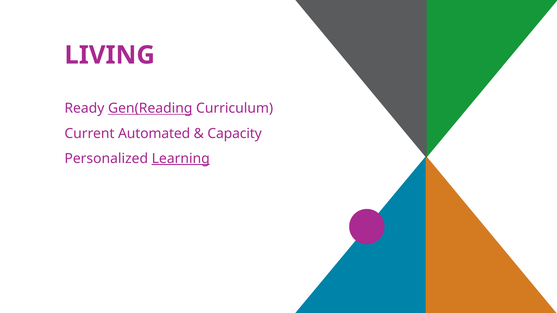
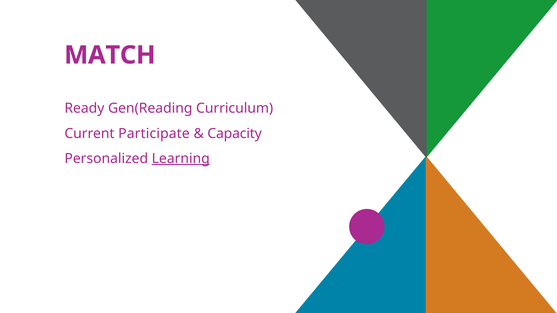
LIVING: LIVING -> MATCH
Gen(Reading underline: present -> none
Automated: Automated -> Participate
